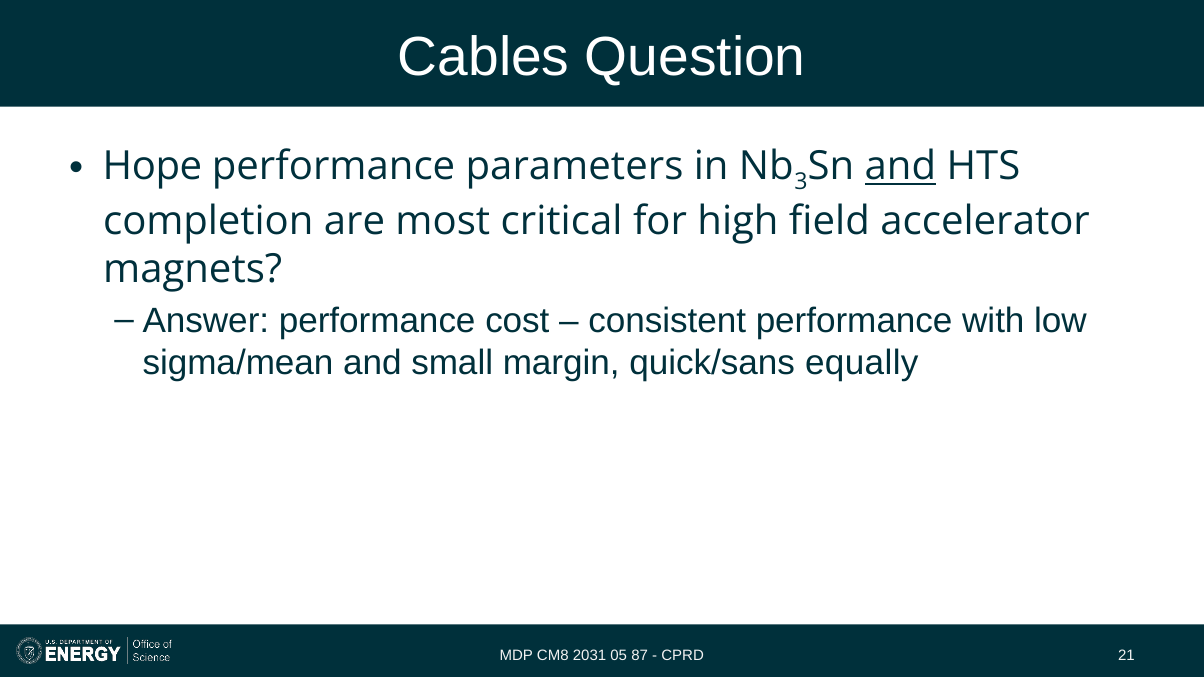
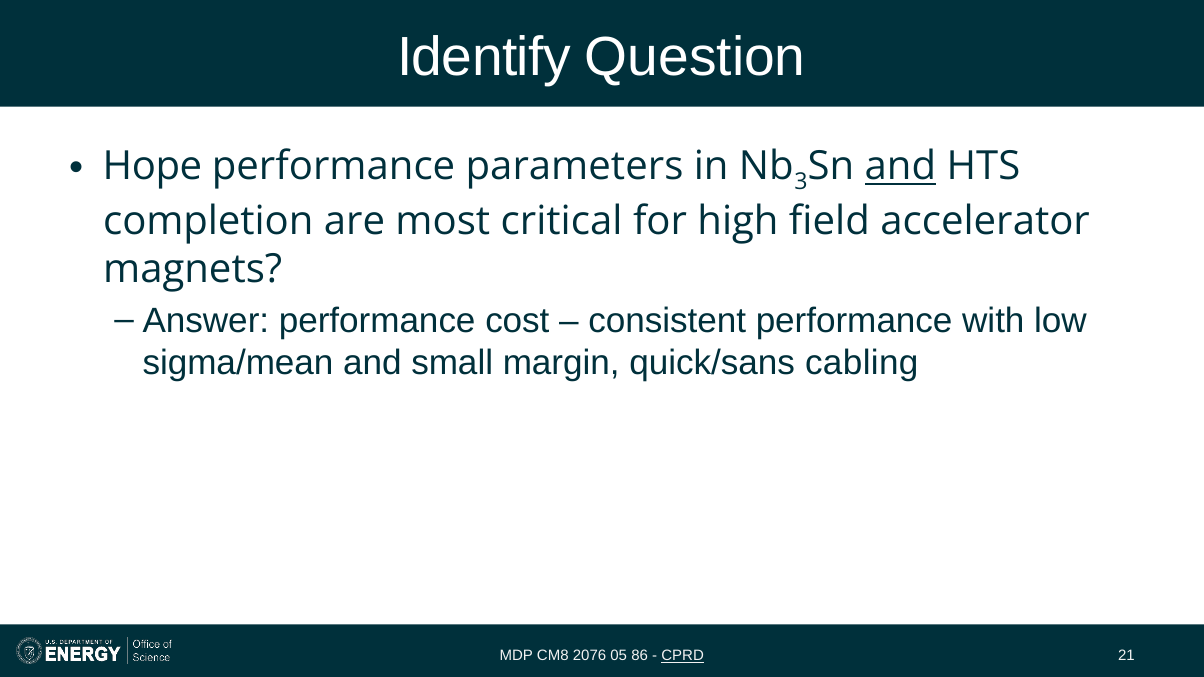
Cables: Cables -> Identify
equally: equally -> cabling
2031: 2031 -> 2076
87: 87 -> 86
CPRD underline: none -> present
